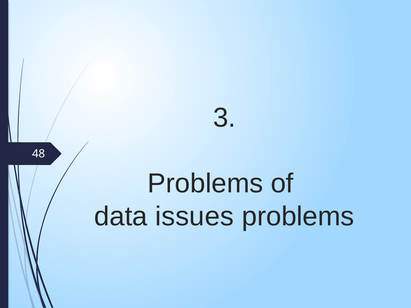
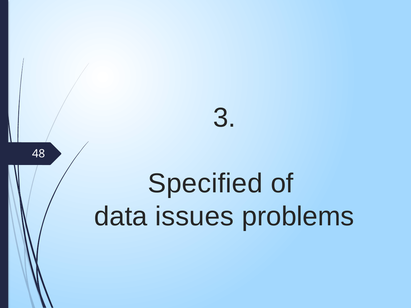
Problems at (205, 184): Problems -> Specified
